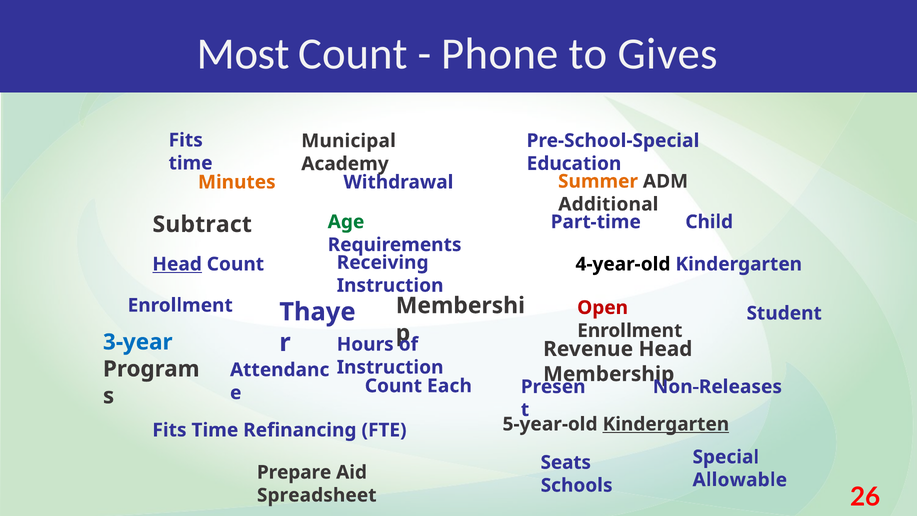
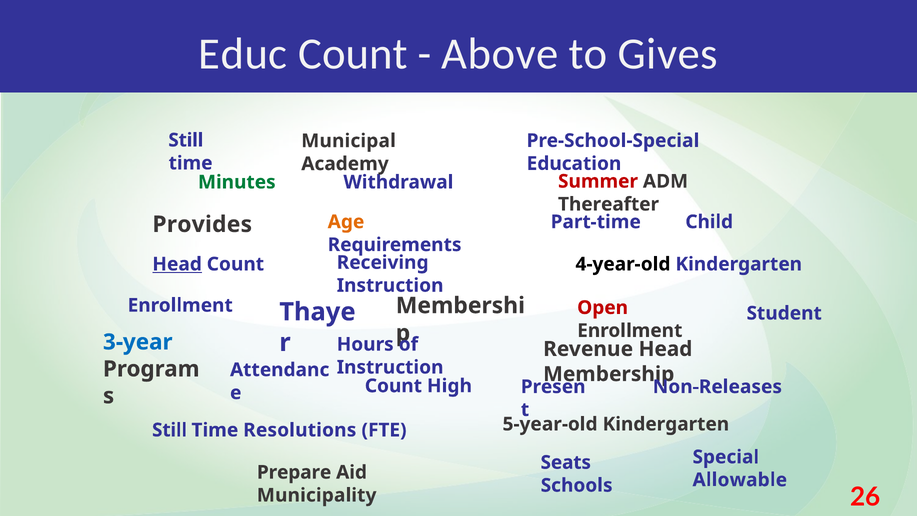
Most: Most -> Educ
Phone: Phone -> Above
Fits at (186, 140): Fits -> Still
Summer colour: orange -> red
Minutes colour: orange -> green
Additional: Additional -> Thereafter
Age colour: green -> orange
Subtract: Subtract -> Provides
Each: Each -> High
Kindergarten at (666, 424) underline: present -> none
Fits at (169, 430): Fits -> Still
Refinancing: Refinancing -> Resolutions
Spreadsheet: Spreadsheet -> Municipality
